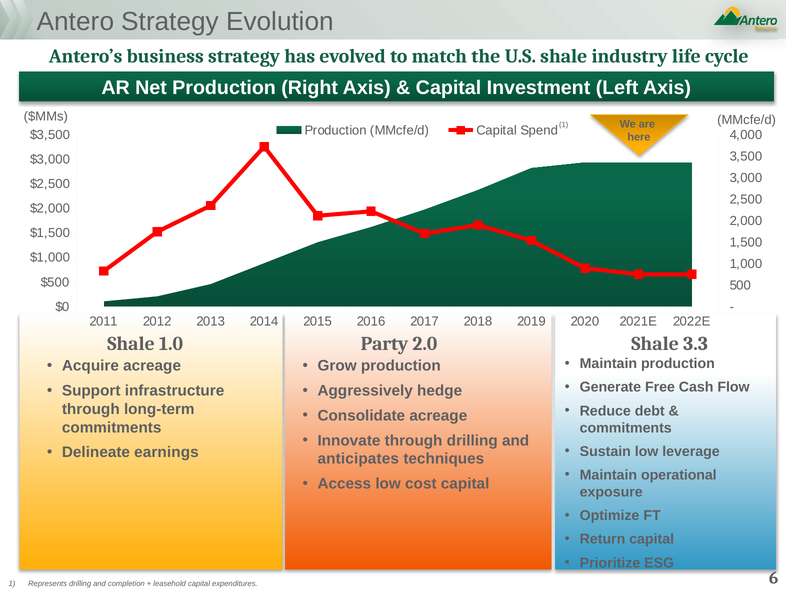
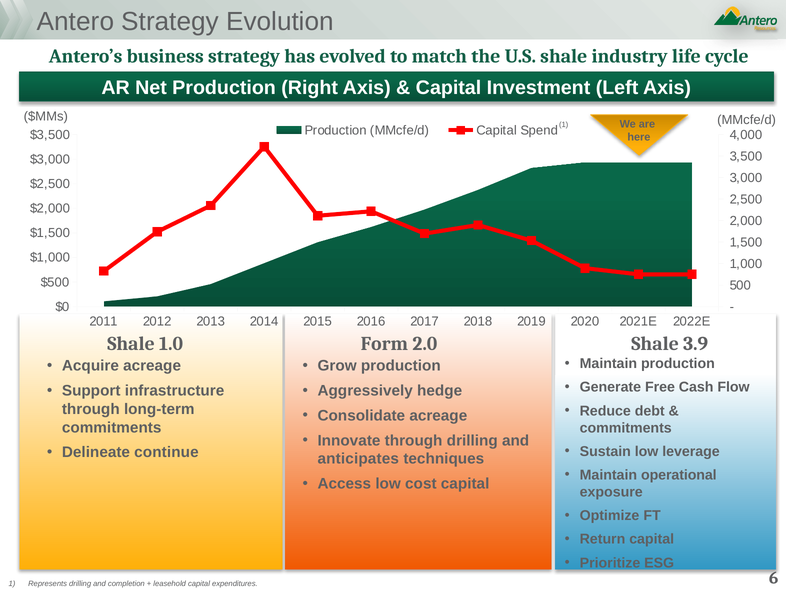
Party: Party -> Form
3.3: 3.3 -> 3.9
earnings: earnings -> continue
